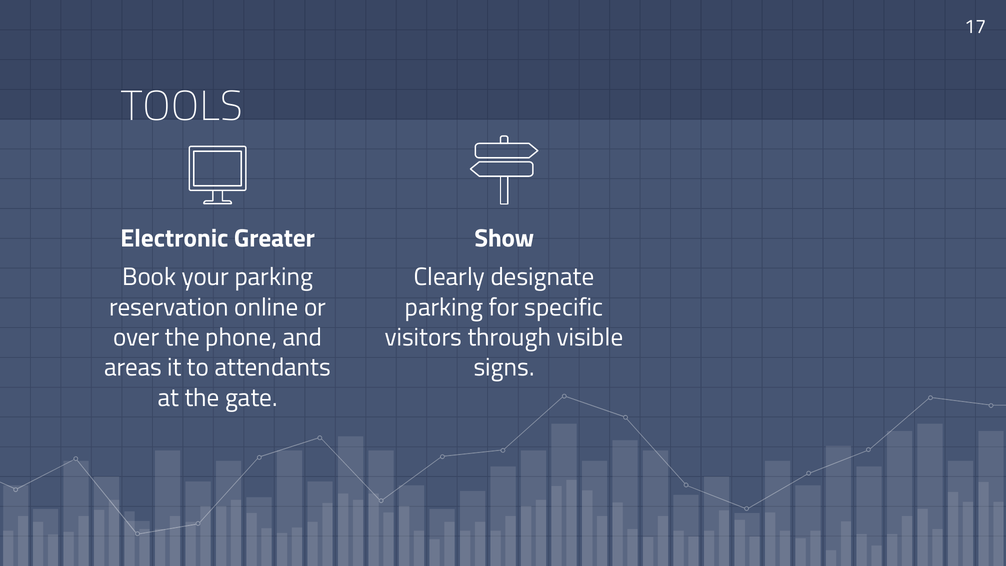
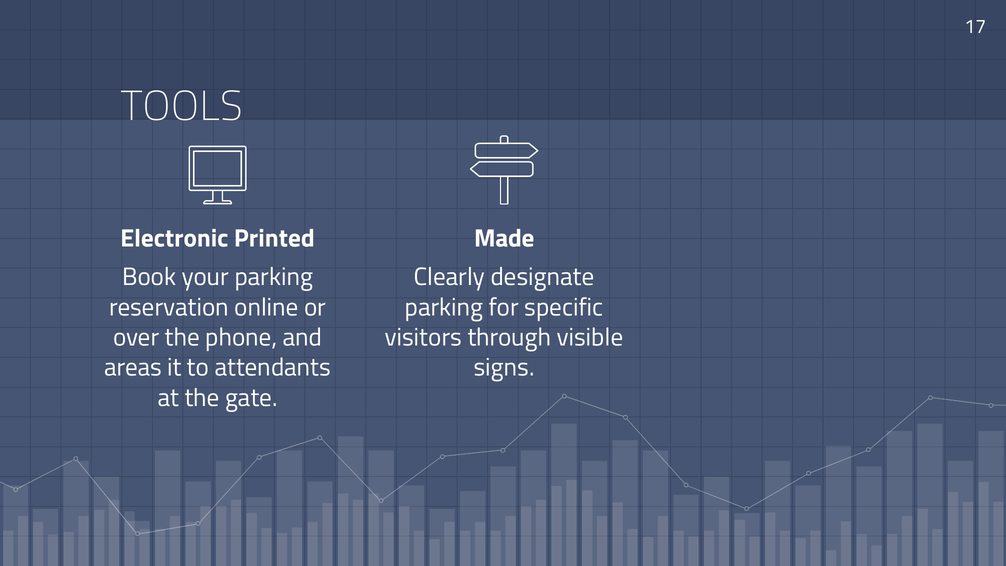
Greater: Greater -> Printed
Show: Show -> Made
